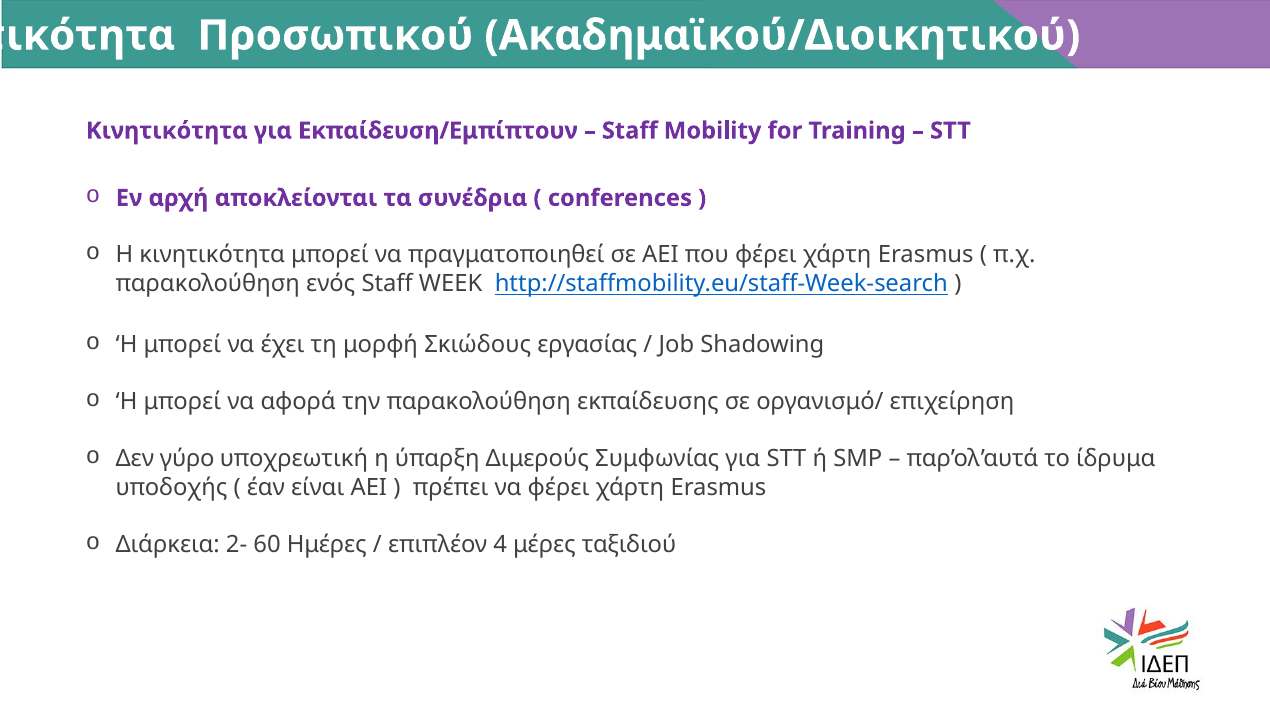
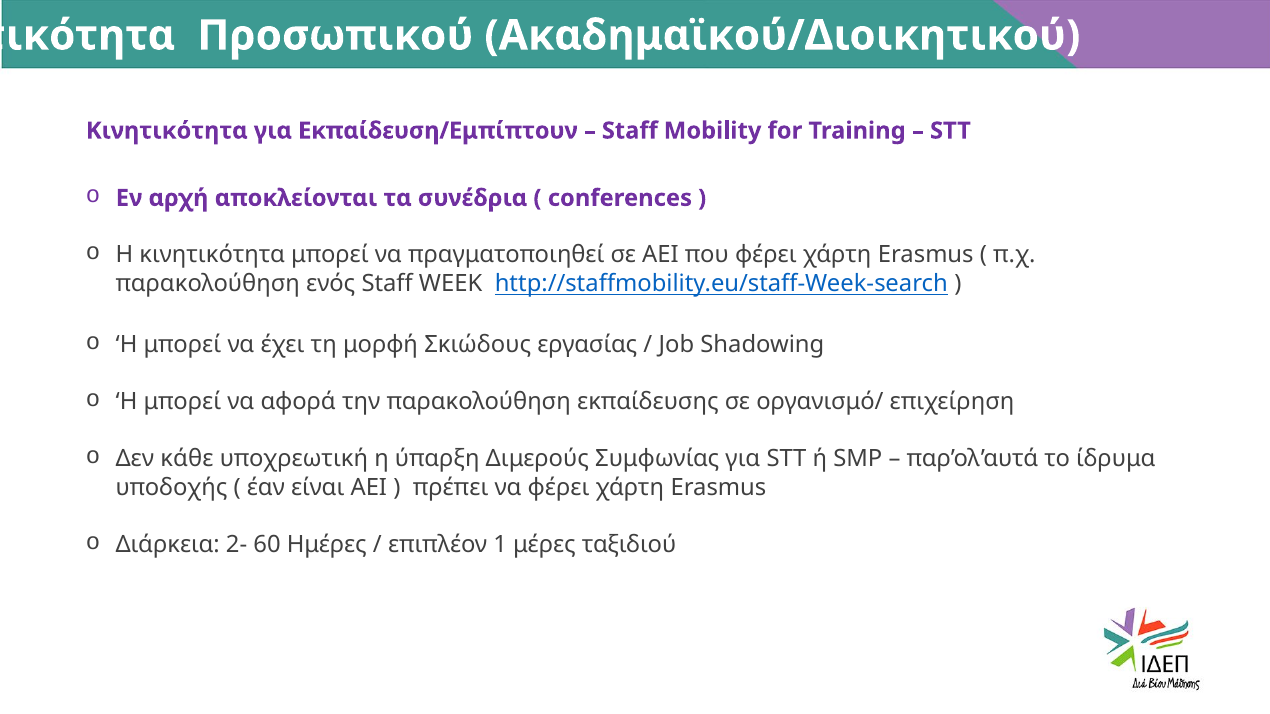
γύρο: γύρο -> κάθε
4: 4 -> 1
